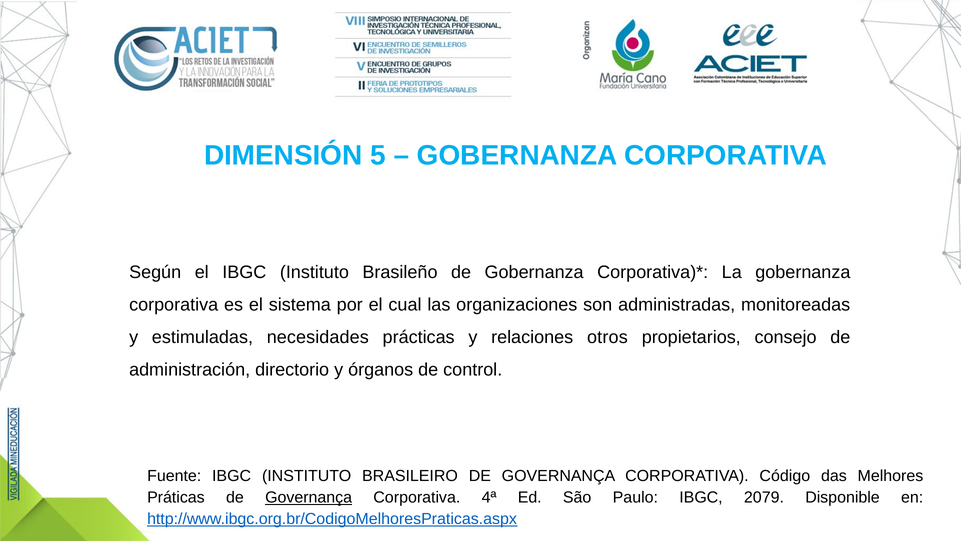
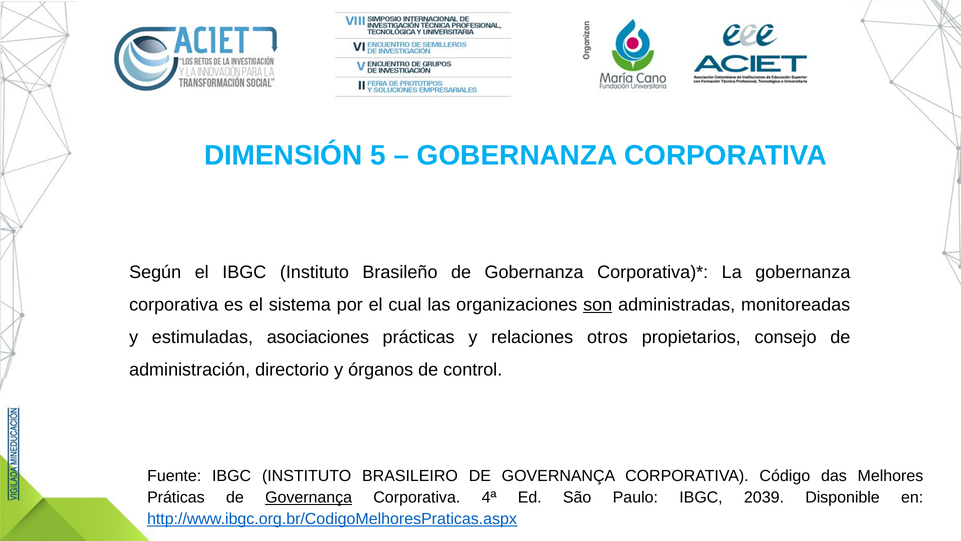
son underline: none -> present
necesidades: necesidades -> asociaciones
2079: 2079 -> 2039
